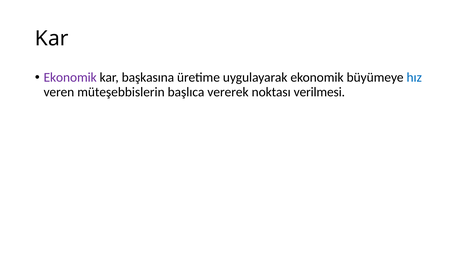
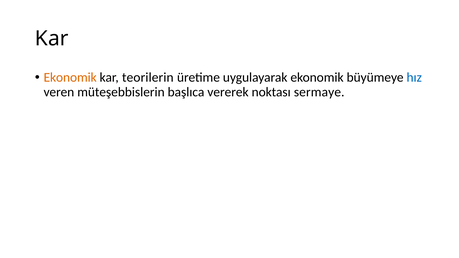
Ekonomik at (70, 78) colour: purple -> orange
başkasına: başkasına -> teorilerin
verilmesi: verilmesi -> sermaye
